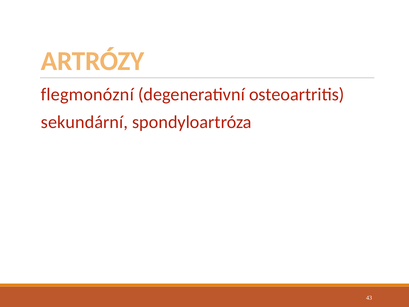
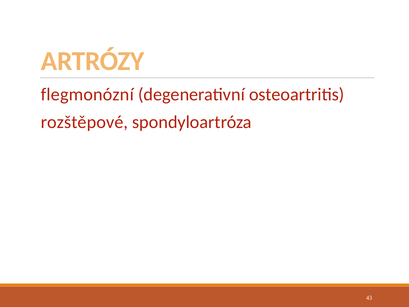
sekundární: sekundární -> rozštěpové
